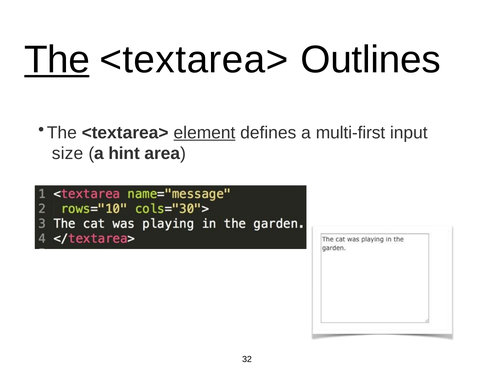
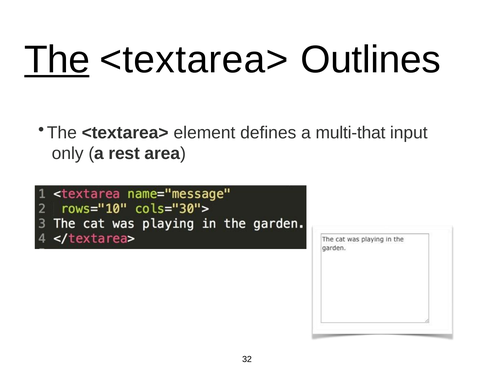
element underline: present -> none
multi-first: multi-first -> multi-that
size: size -> only
hint: hint -> rest
